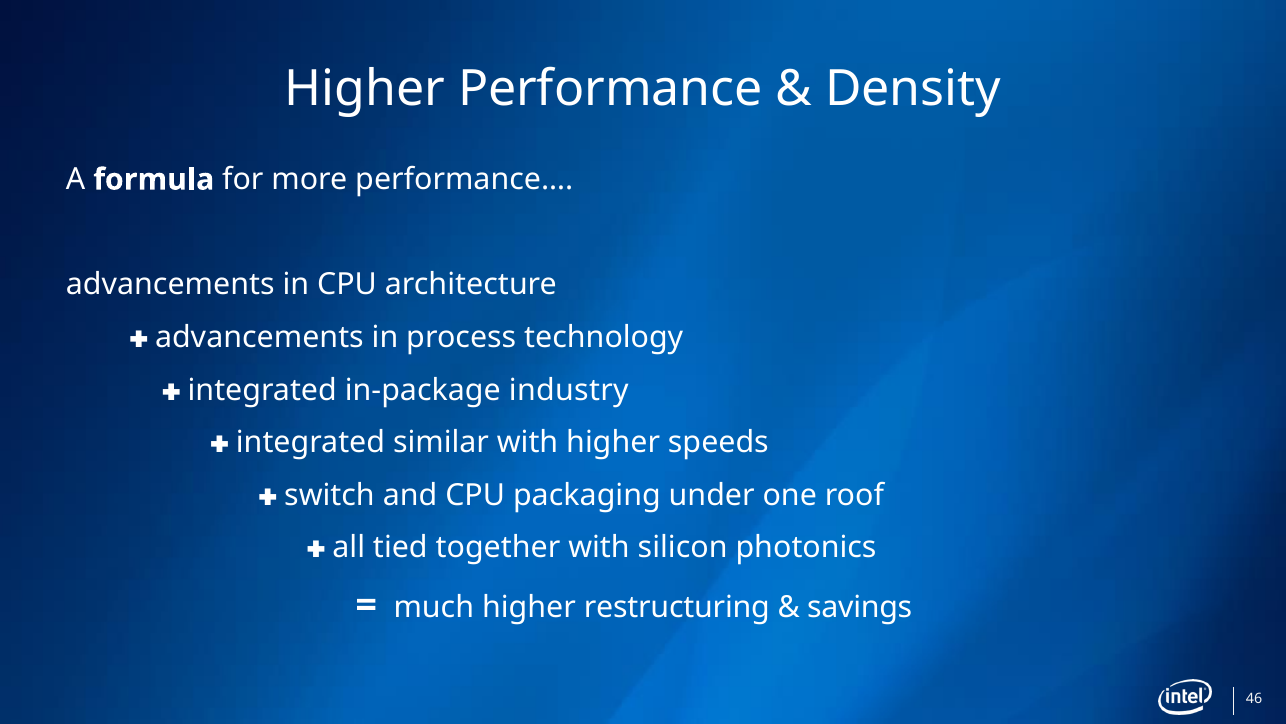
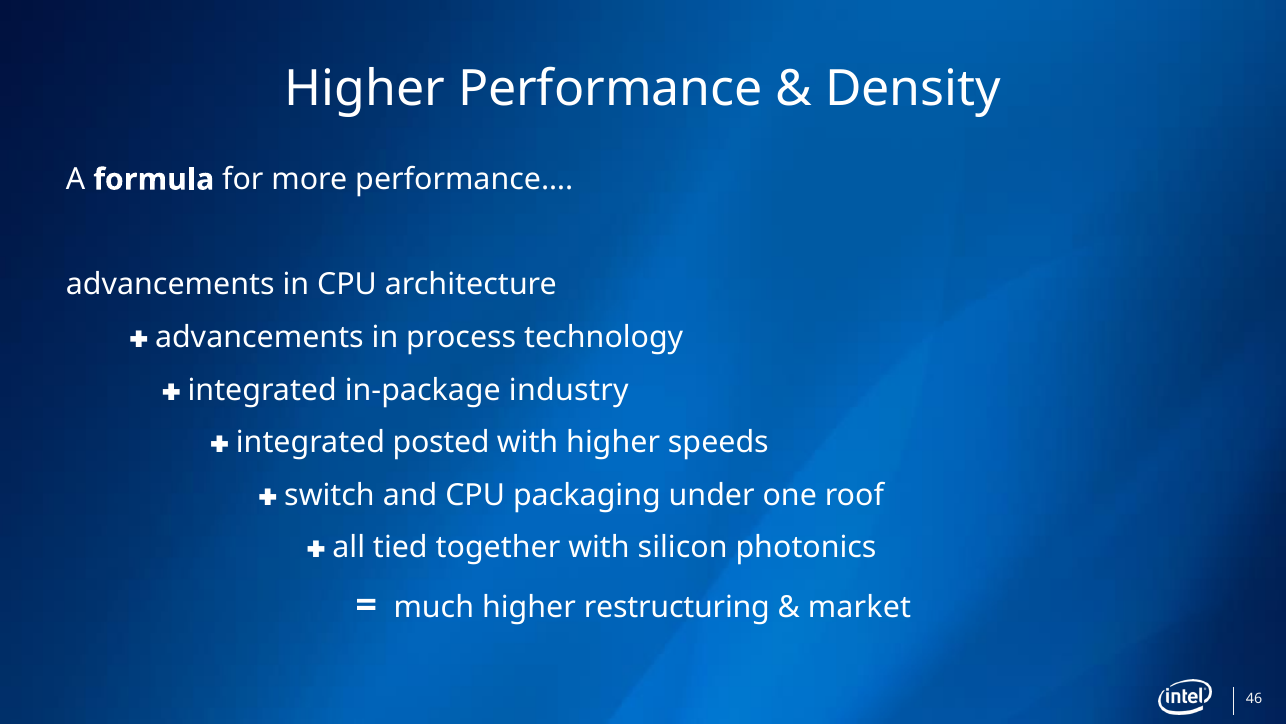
similar: similar -> posted
savings: savings -> market
